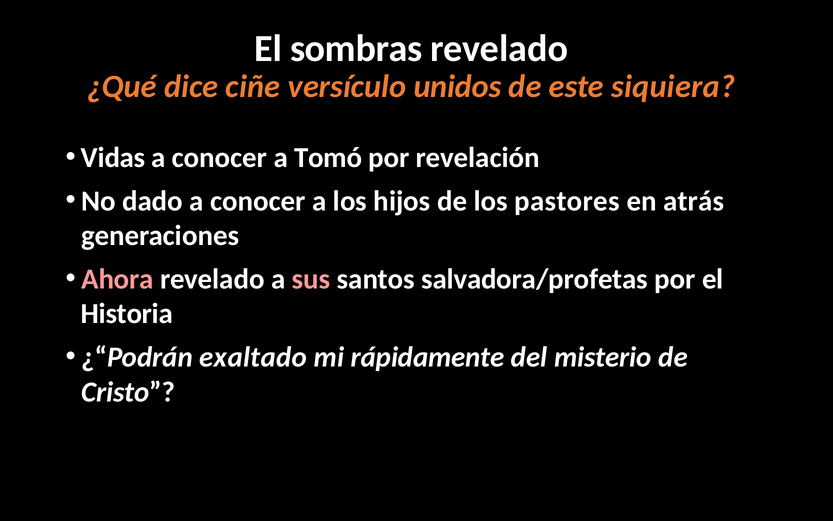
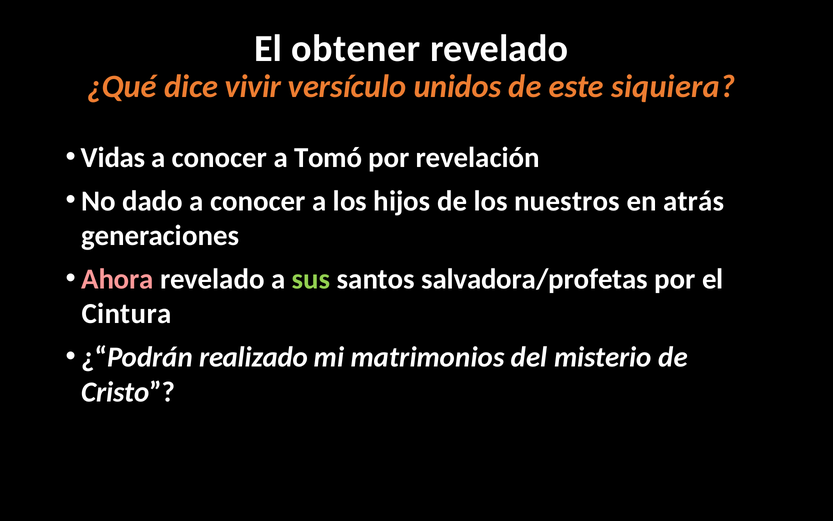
sombras: sombras -> obtener
ciñe: ciñe -> vivir
pastores: pastores -> nuestros
sus colour: pink -> light green
Historia: Historia -> Cintura
exaltado: exaltado -> realizado
rápidamente: rápidamente -> matrimonios
